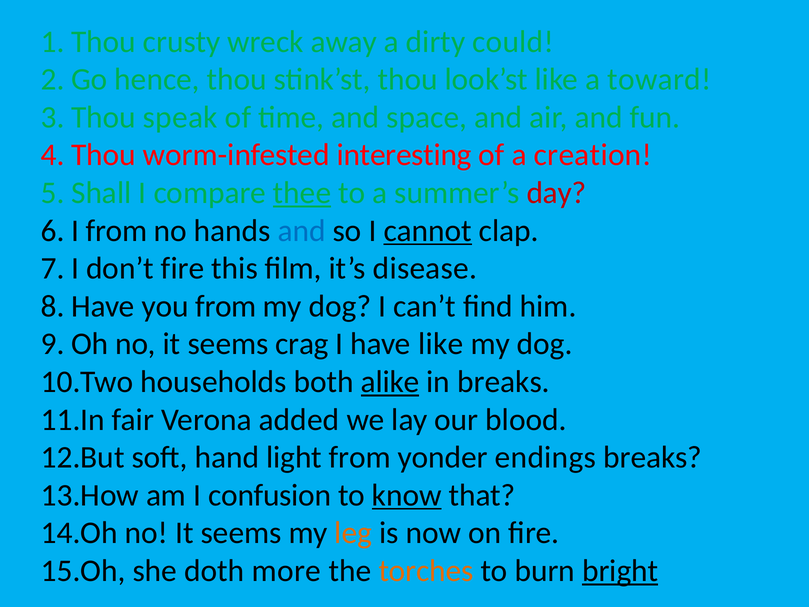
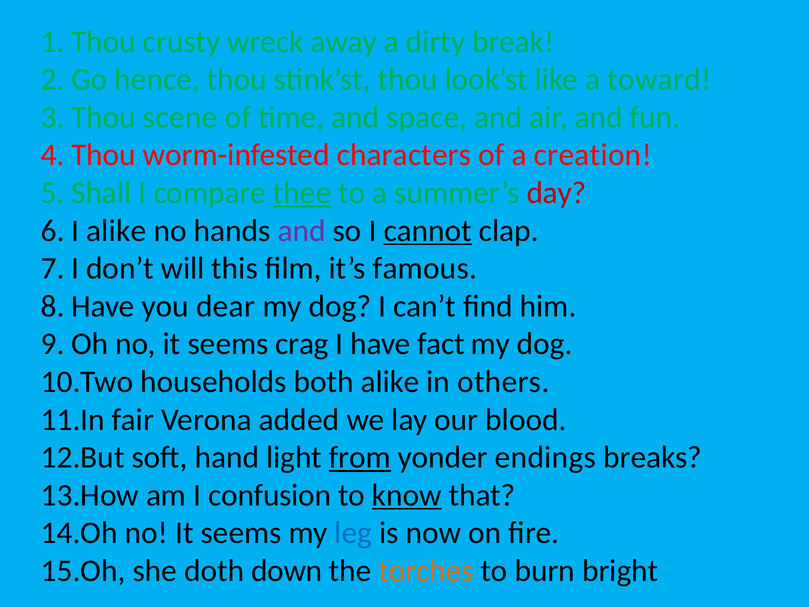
could: could -> break
speak: speak -> scene
interesting: interesting -> characters
from at (116, 231): from -> alike
and at (302, 231) colour: blue -> purple
don’t fire: fire -> will
disease: disease -> famous
you from: from -> dear
have like: like -> fact
alike at (390, 382) underline: present -> none
in breaks: breaks -> others
from at (360, 457) underline: none -> present
leg colour: orange -> blue
more: more -> down
bright underline: present -> none
